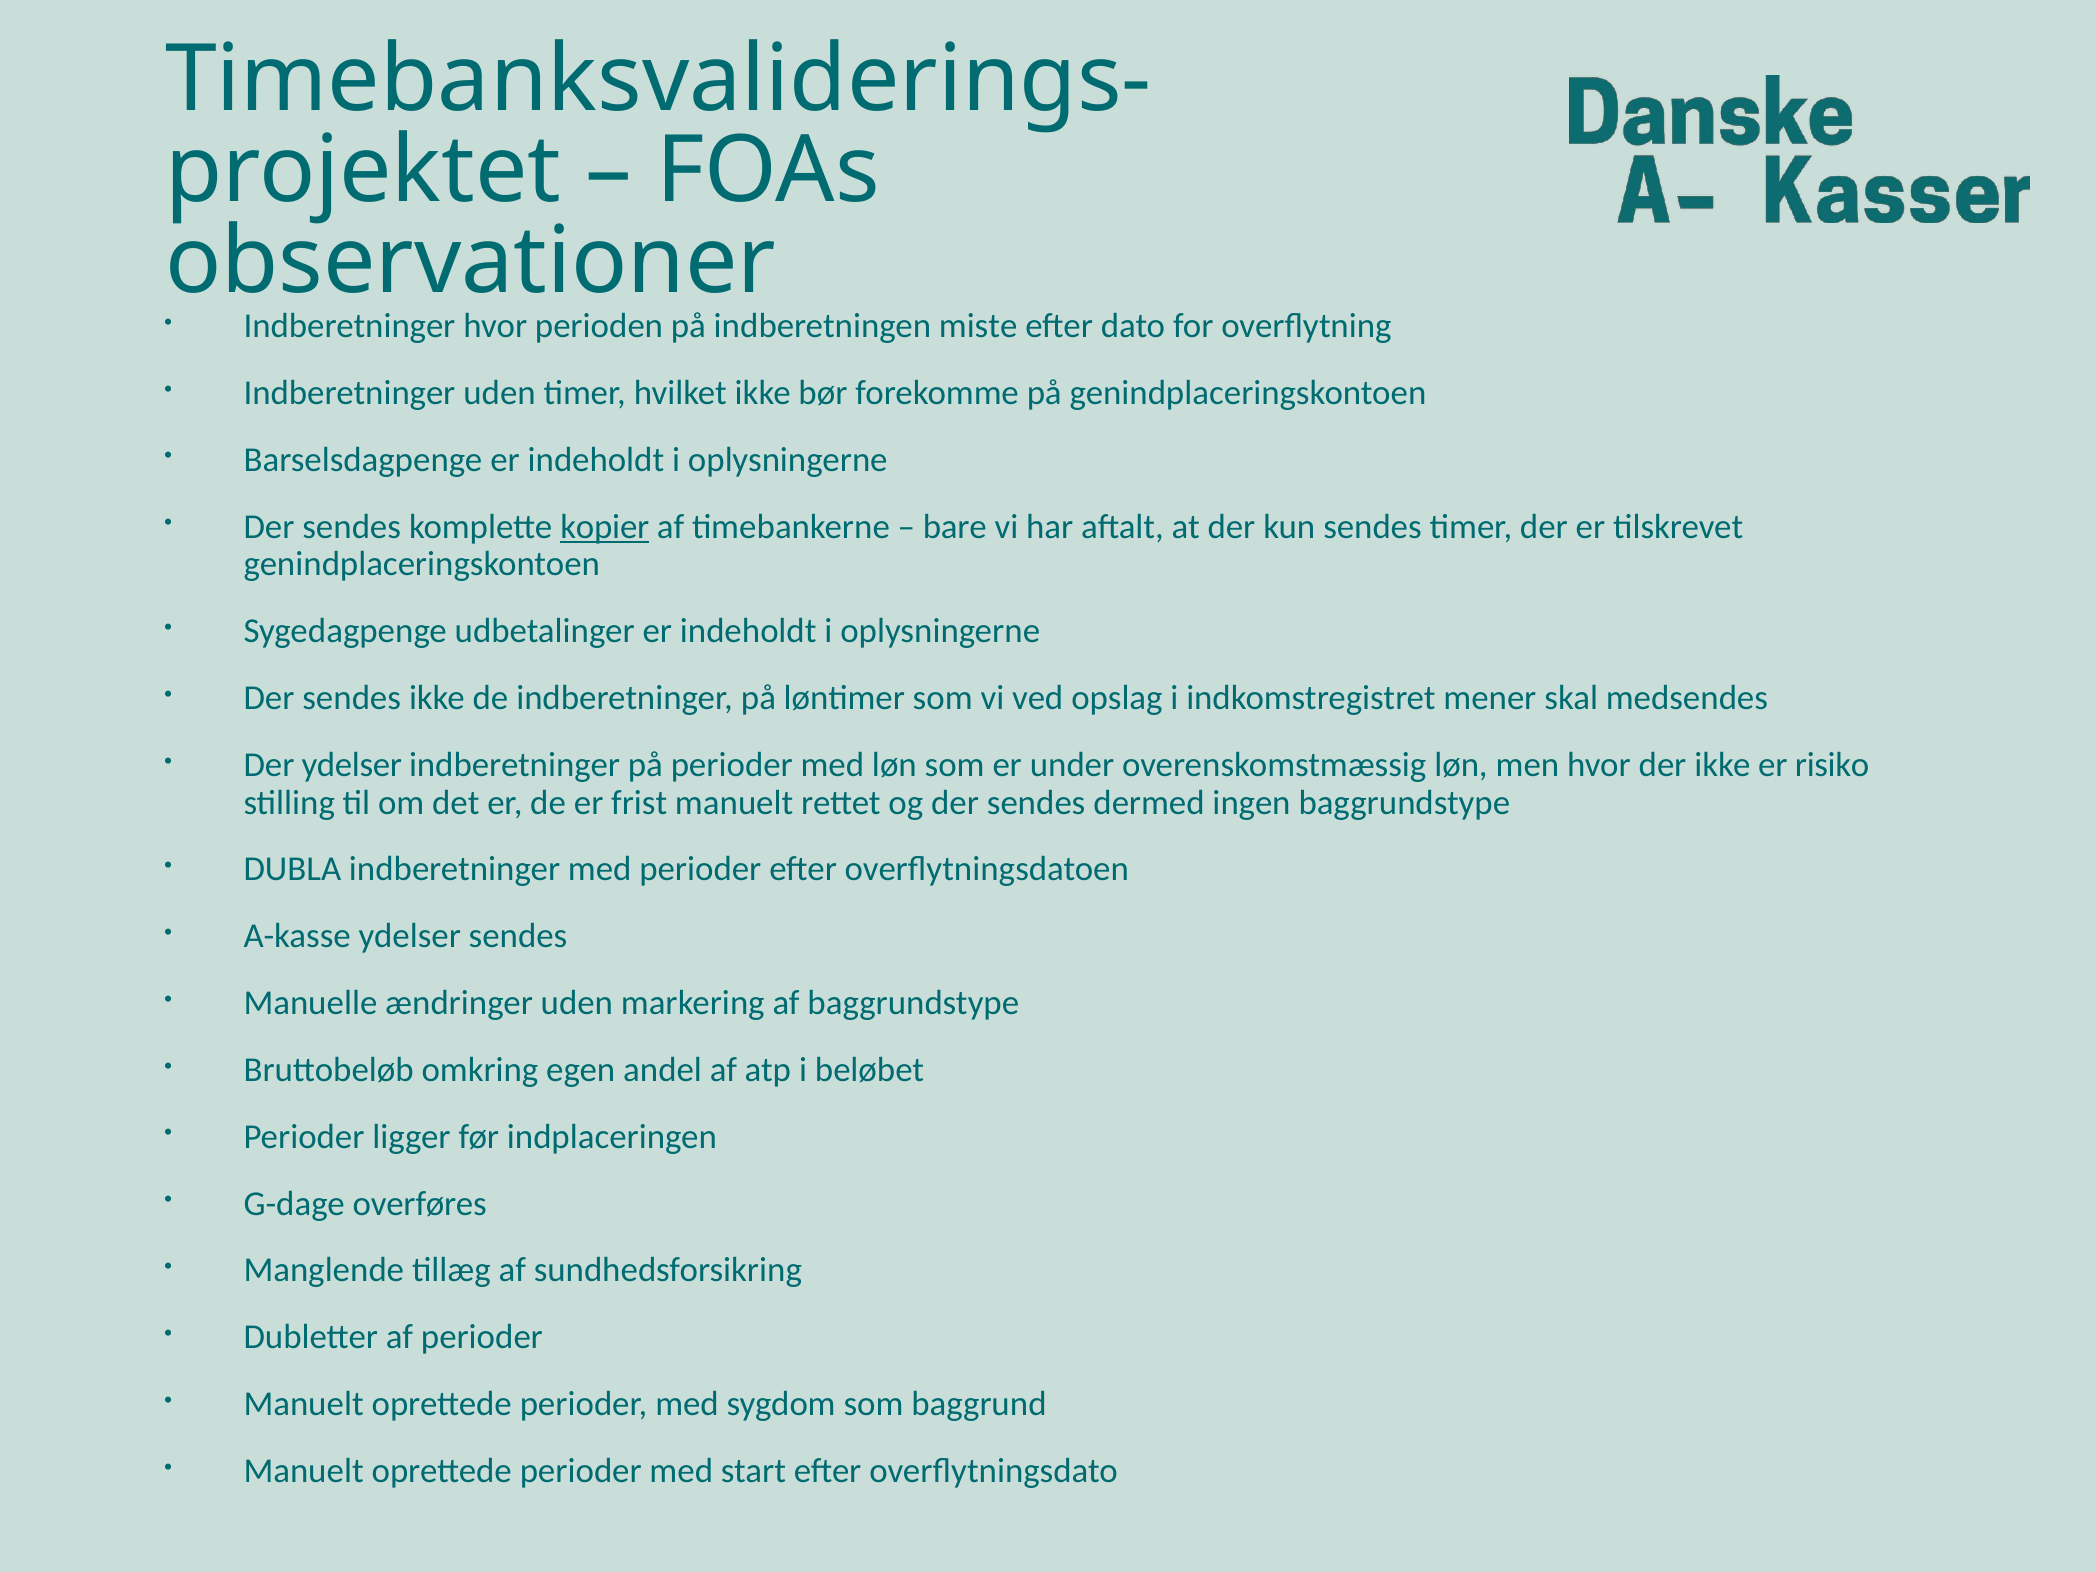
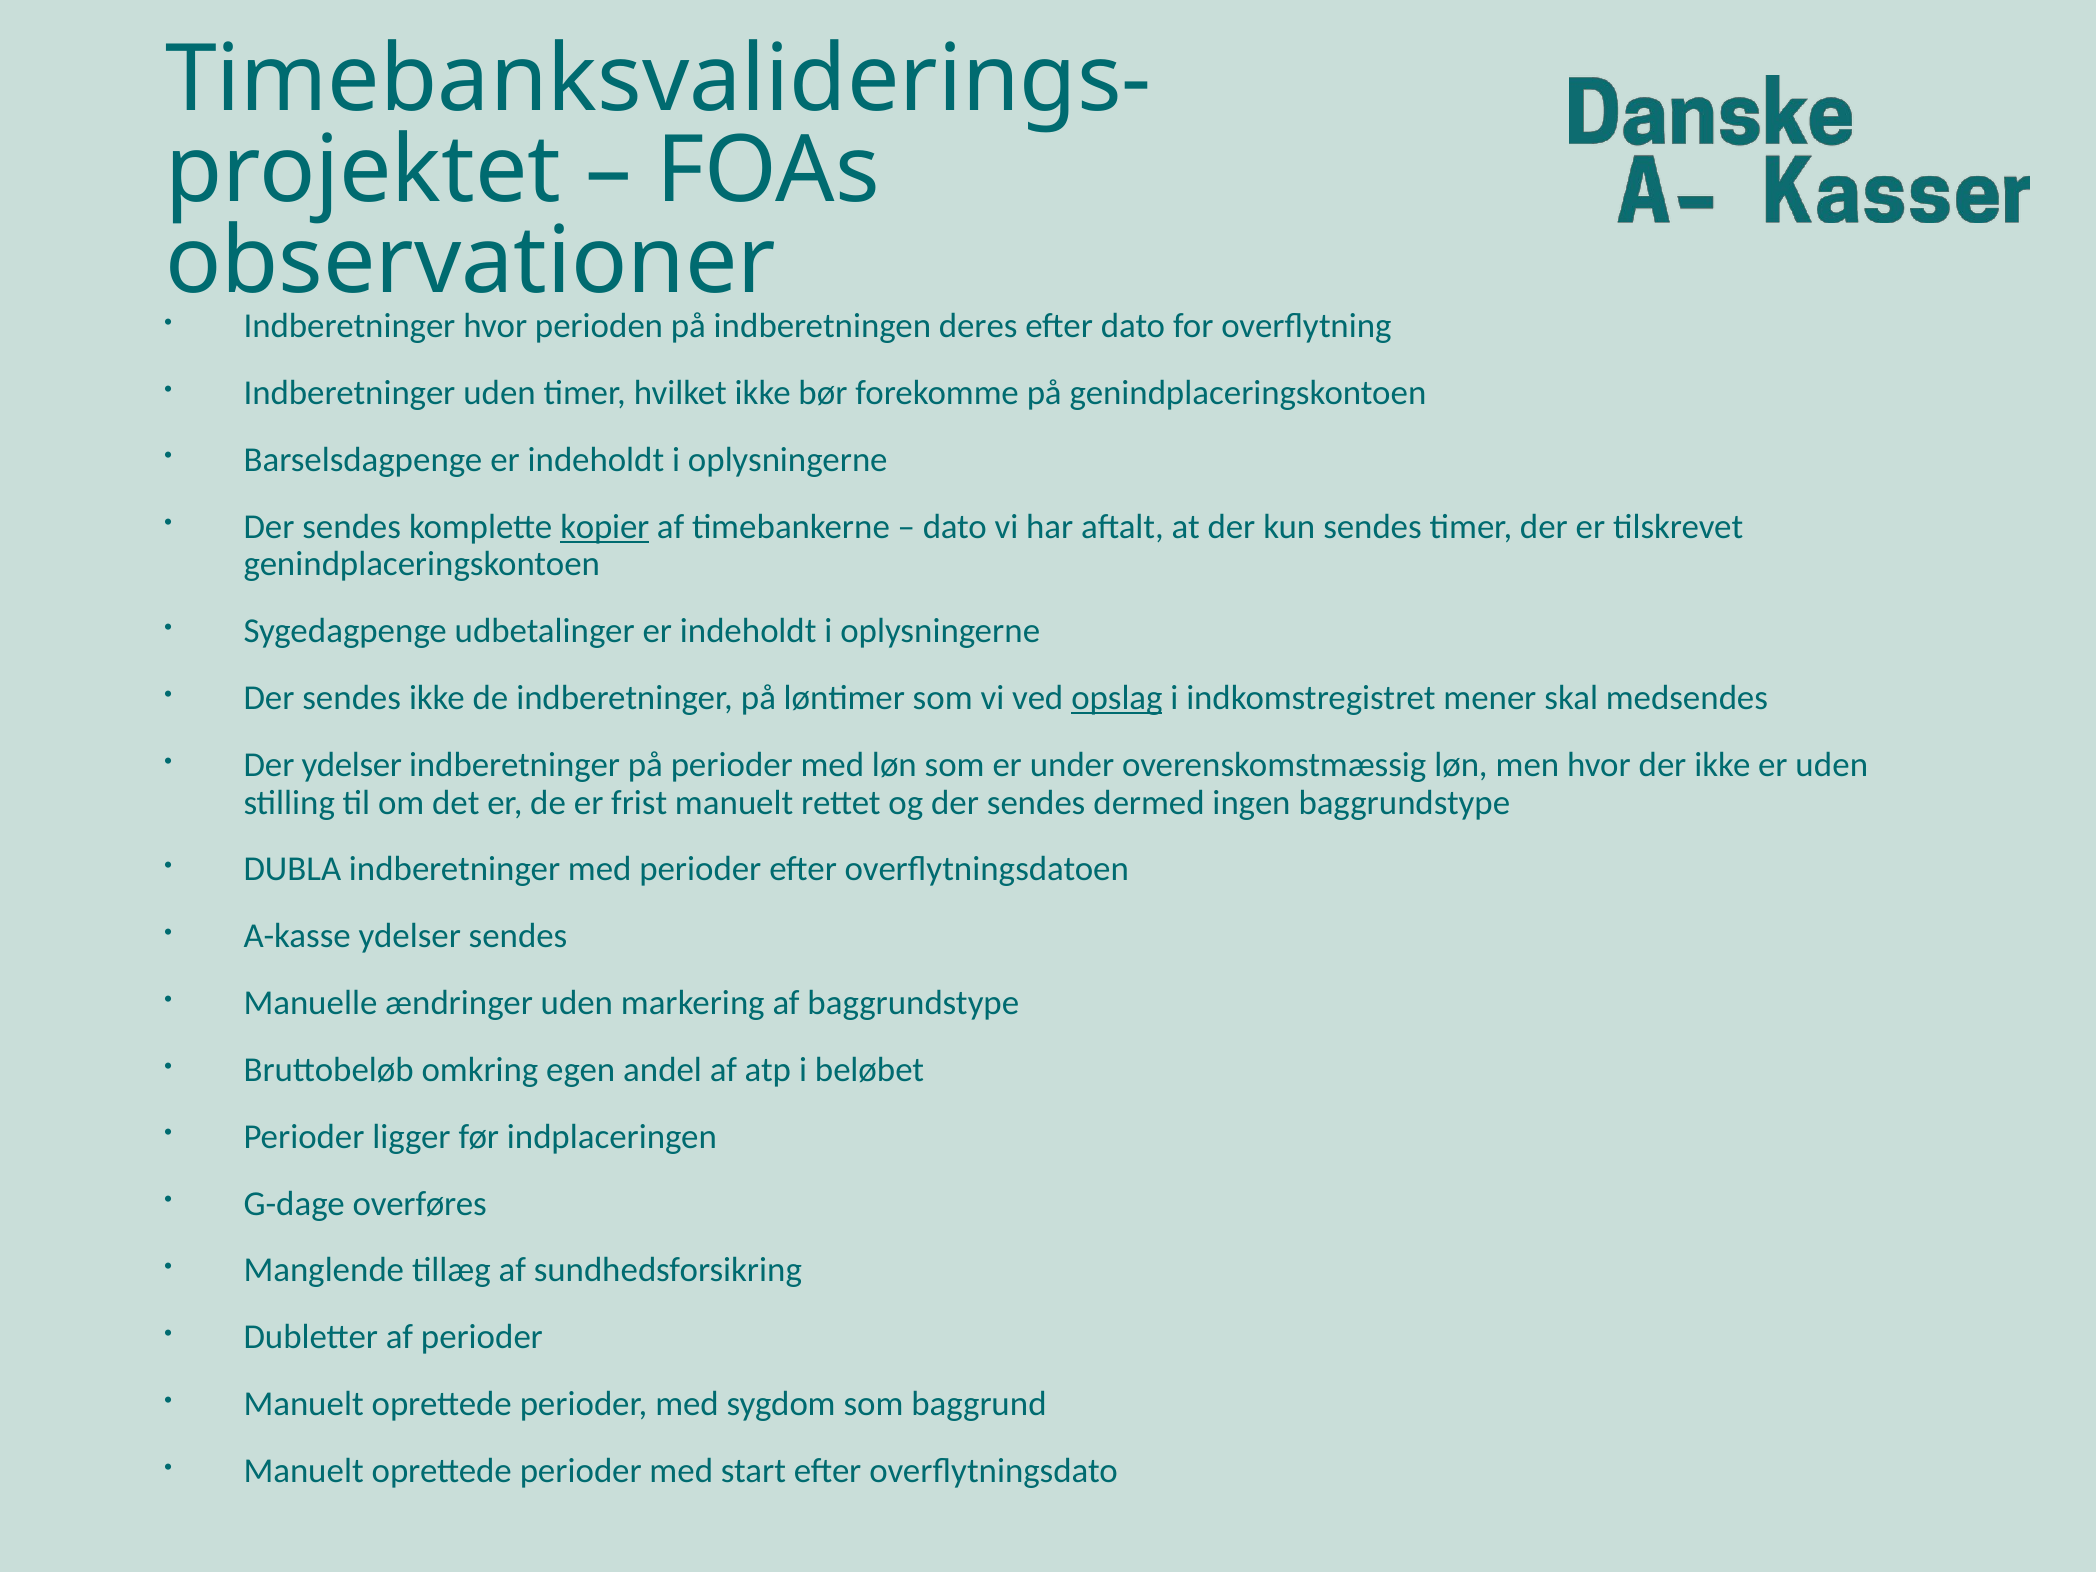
miste: miste -> deres
bare at (955, 527): bare -> dato
opslag underline: none -> present
er risiko: risiko -> uden
